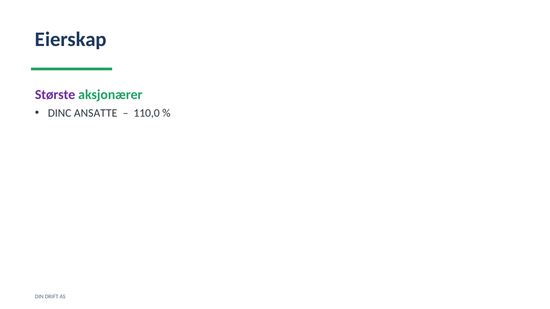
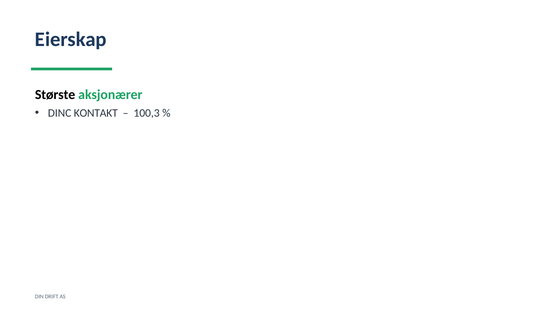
Største colour: purple -> black
ANSATTE: ANSATTE -> KONTAKT
110,0: 110,0 -> 100,3
